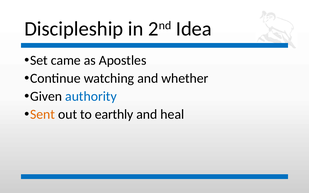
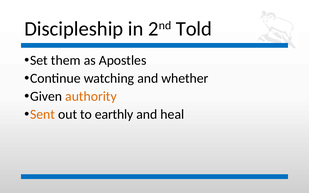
Idea: Idea -> Told
came: came -> them
authority colour: blue -> orange
